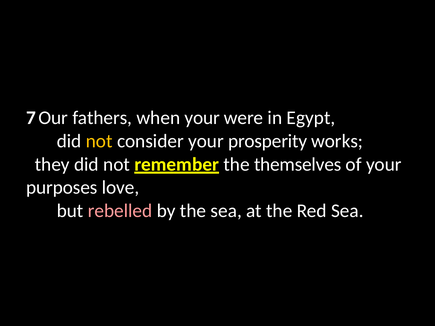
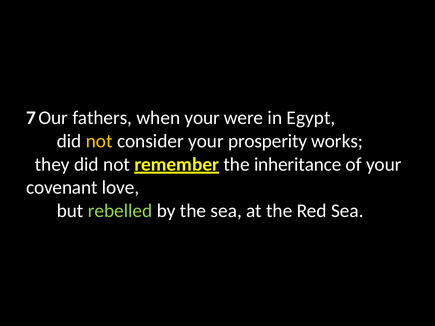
themselves: themselves -> inheritance
purposes: purposes -> covenant
rebelled colour: pink -> light green
